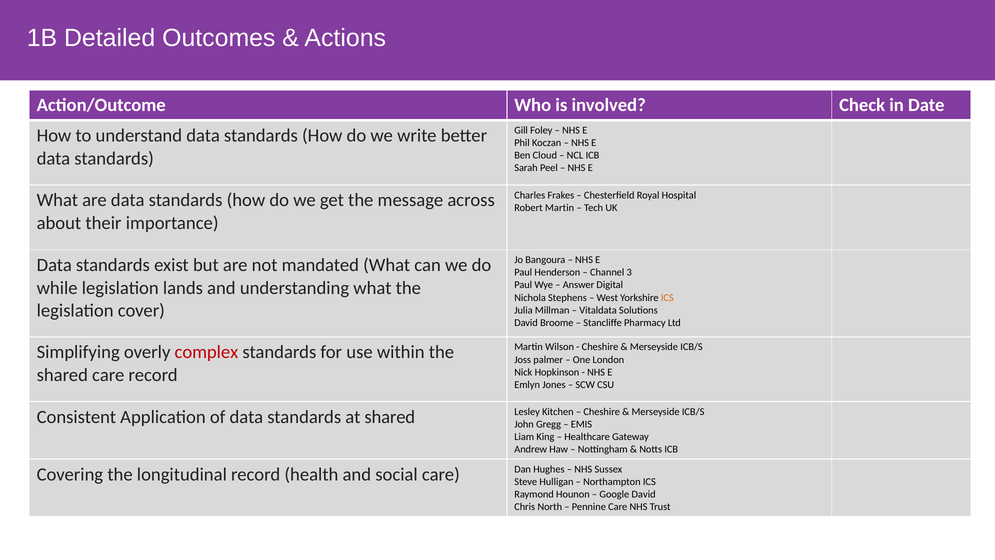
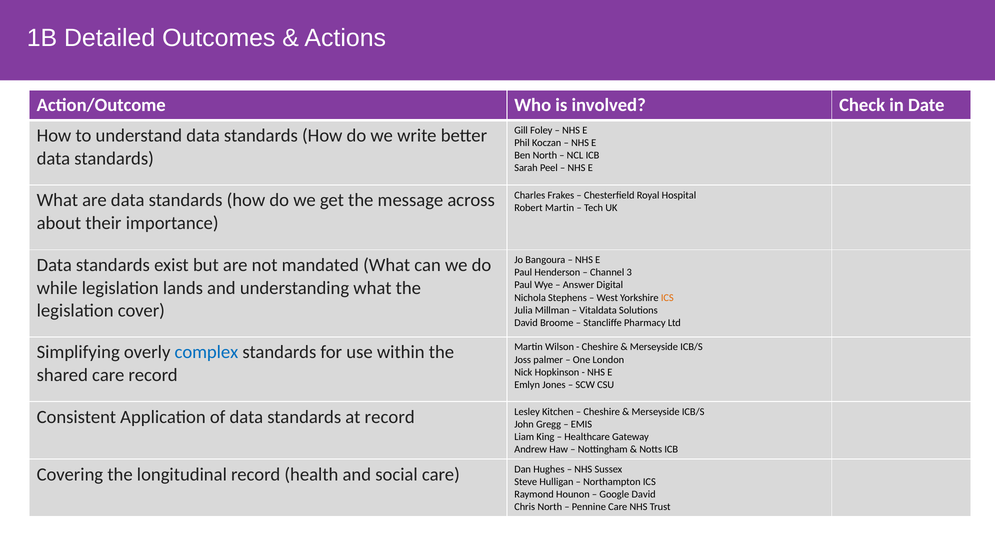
Ben Cloud: Cloud -> North
complex colour: red -> blue
at shared: shared -> record
